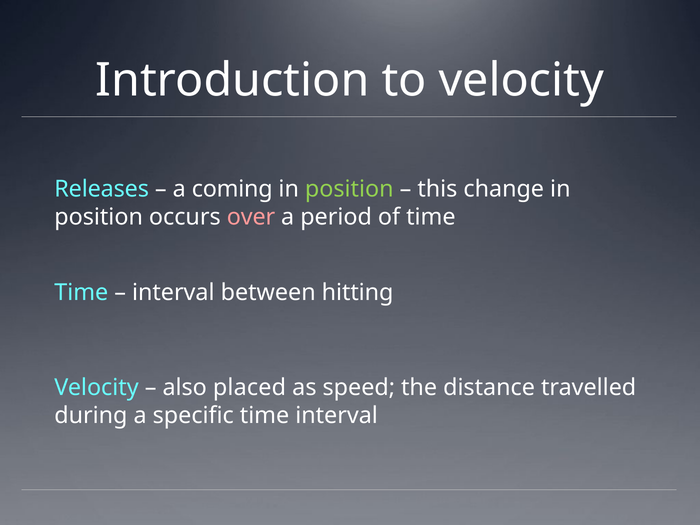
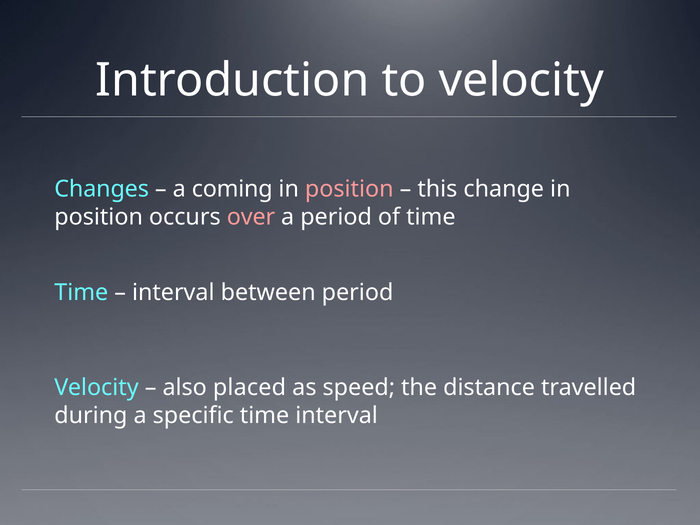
Releases: Releases -> Changes
position at (349, 189) colour: light green -> pink
between hitting: hitting -> period
